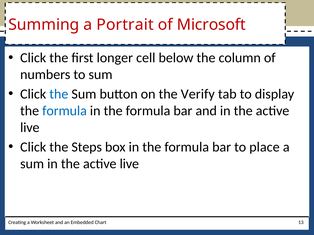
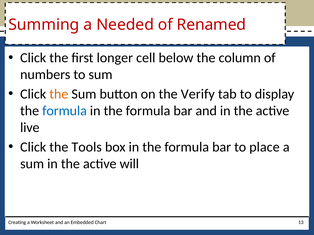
Portrait: Portrait -> Needed
Microsoft: Microsoft -> Renamed
the at (59, 94) colour: blue -> orange
Steps: Steps -> Tools
live at (129, 164): live -> will
